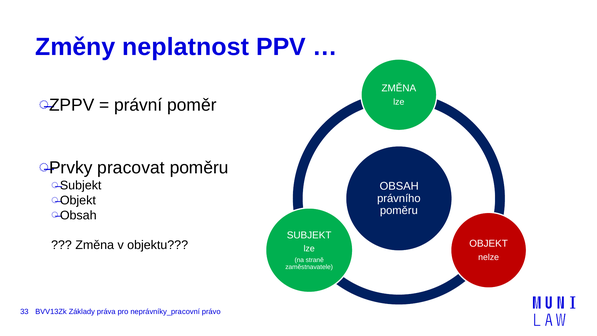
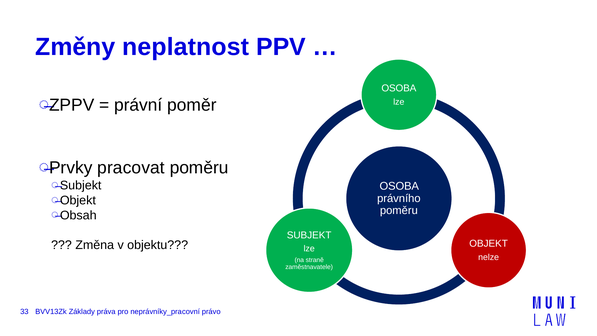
ZMĚNA at (399, 88): ZMĚNA -> OSOBA
OBSAH at (399, 186): OBSAH -> OSOBA
